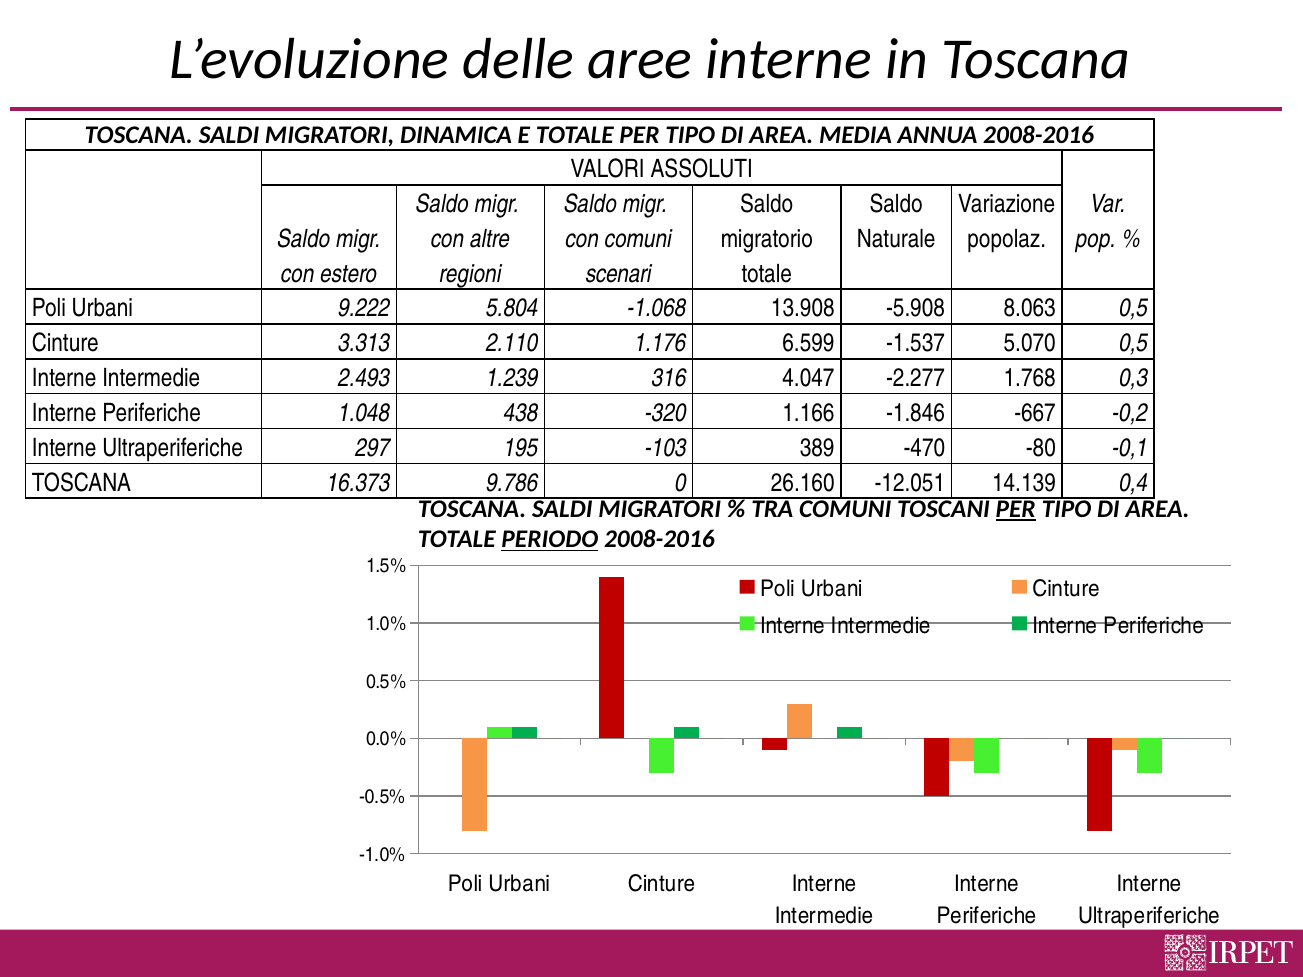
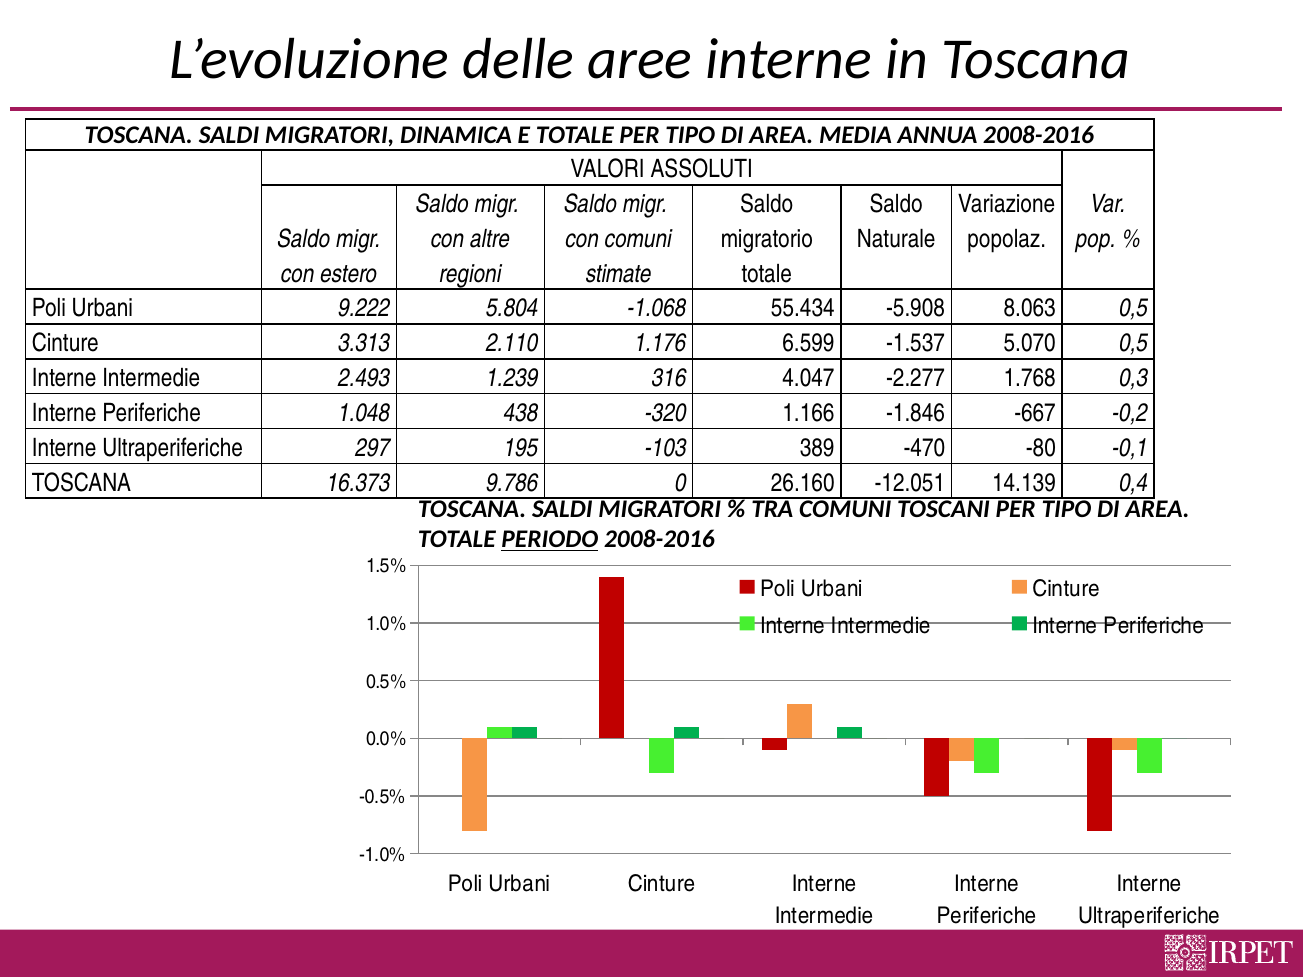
scenari: scenari -> stimate
13.908: 13.908 -> 55.434
PER at (1016, 509) underline: present -> none
